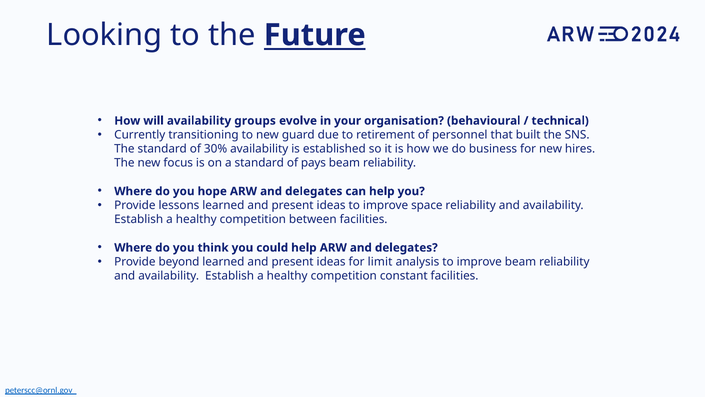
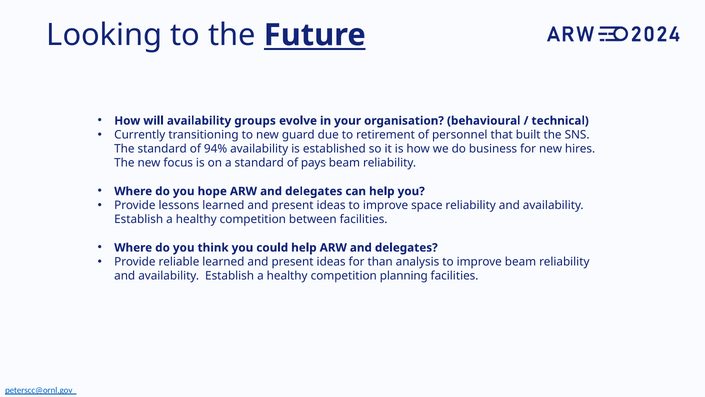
30%: 30% -> 94%
beyond: beyond -> reliable
limit: limit -> than
constant: constant -> planning
